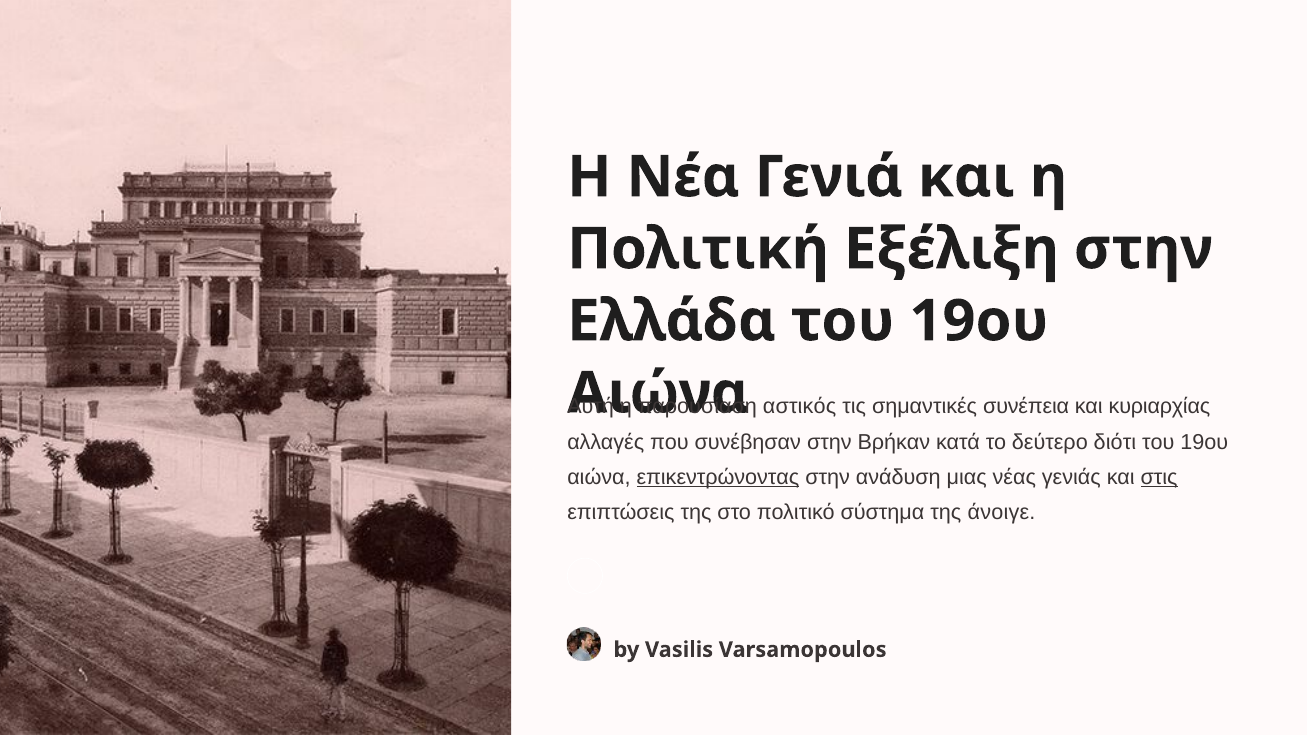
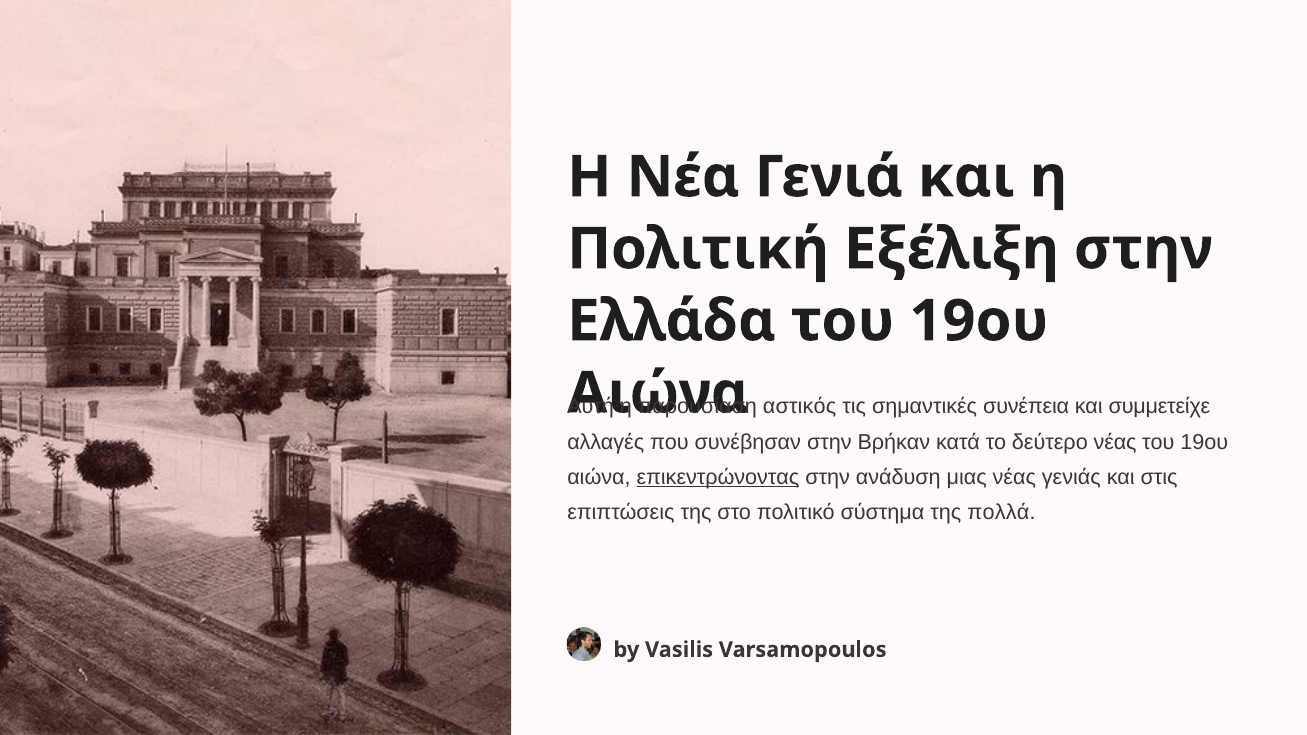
κυριαρχίας: κυριαρχίας -> συμμετείχε
δεύτερο διότι: διότι -> νέας
στις underline: present -> none
άνοιγε: άνοιγε -> πολλά
